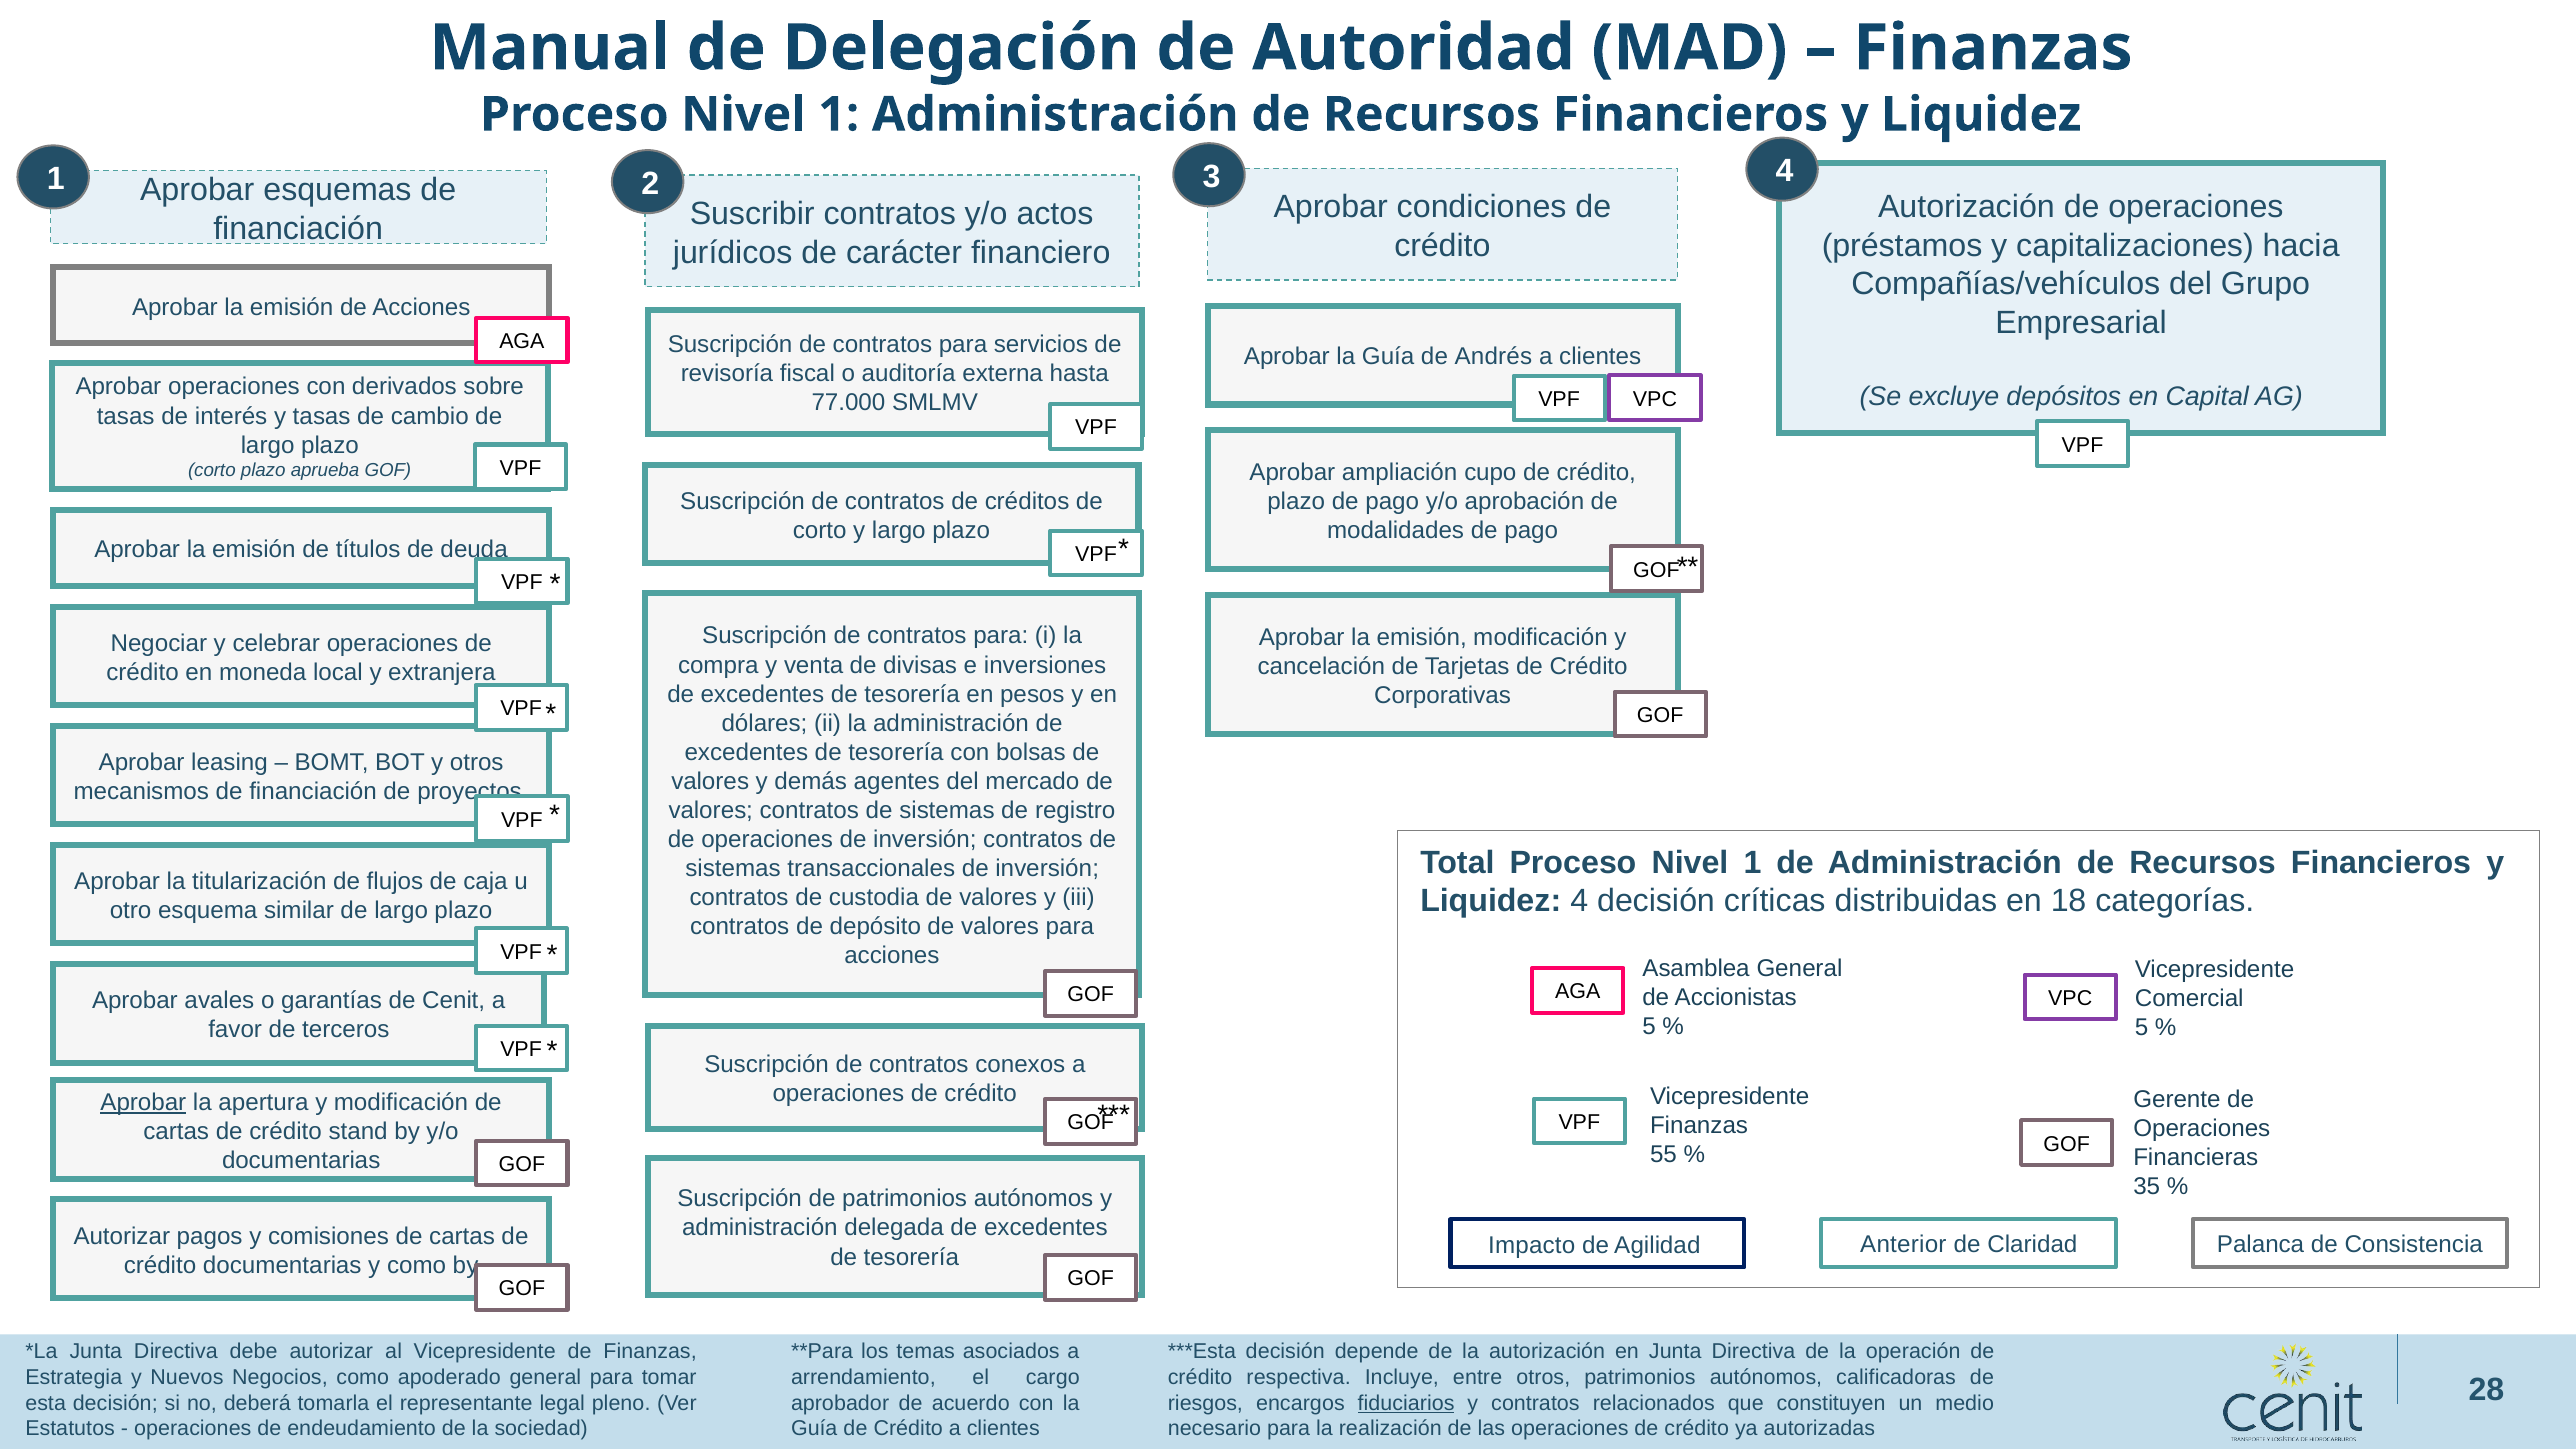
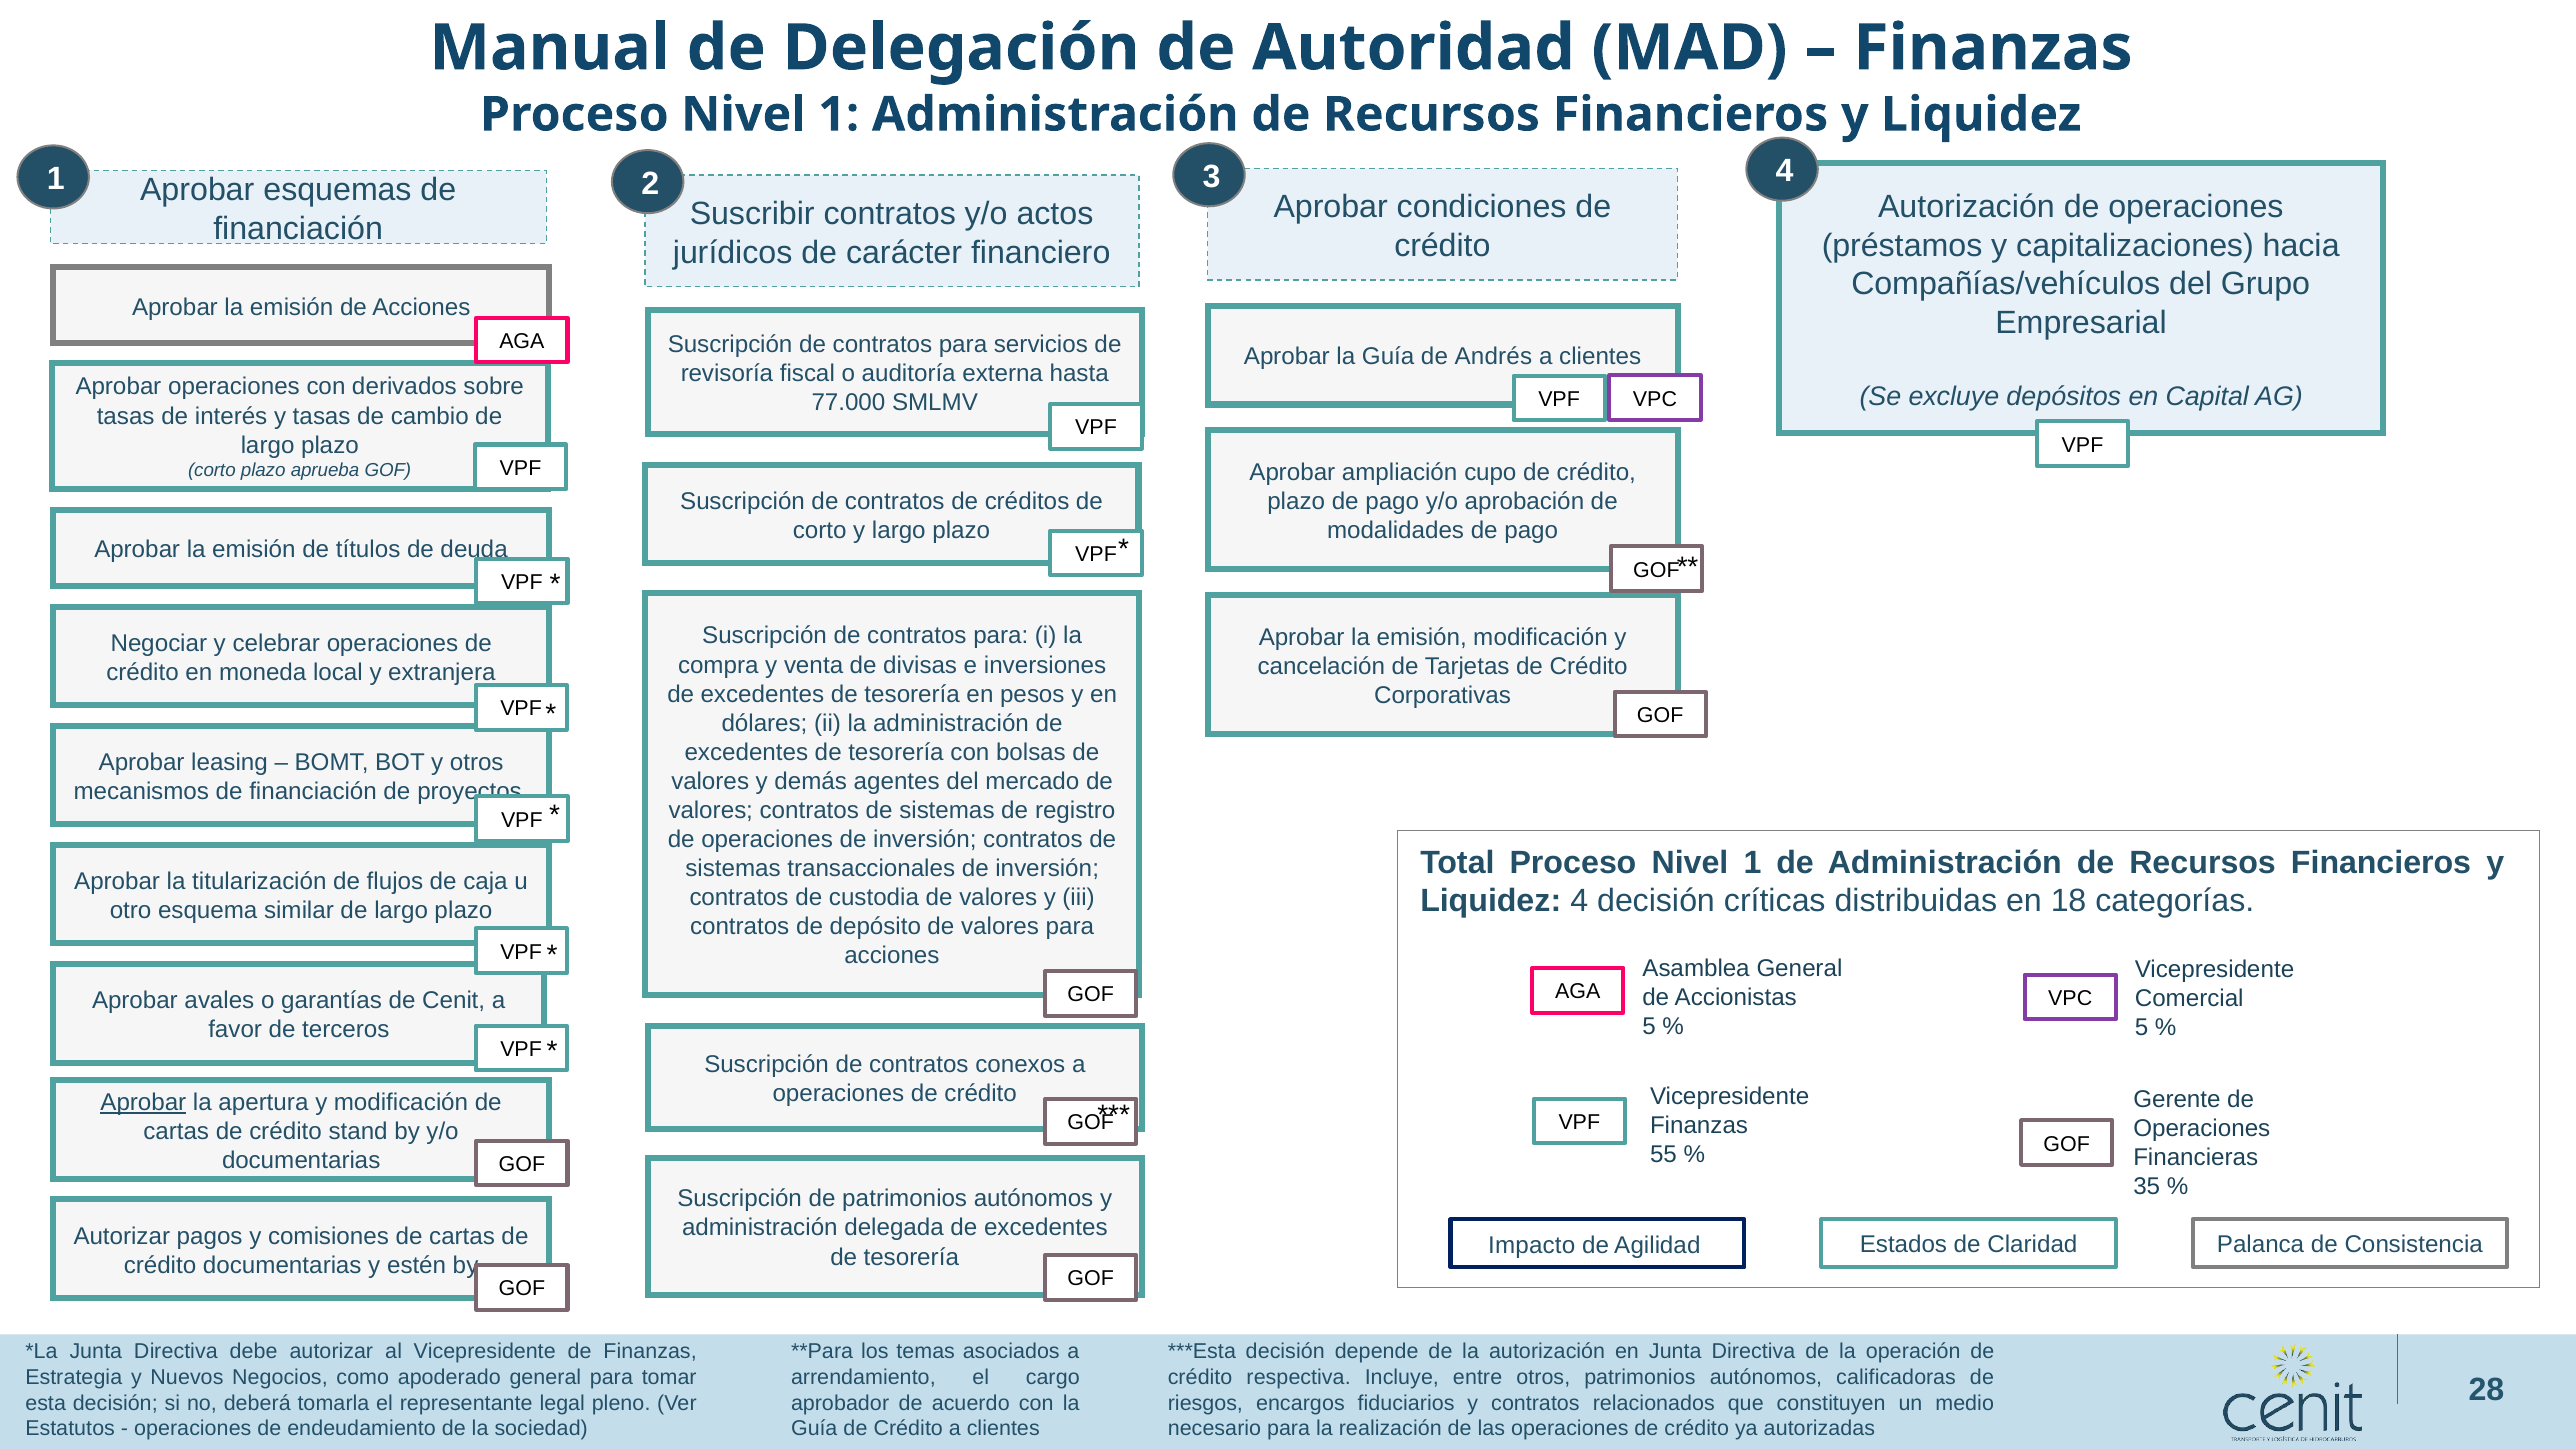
Anterior: Anterior -> Estados
y como: como -> estén
fiduciarios underline: present -> none
